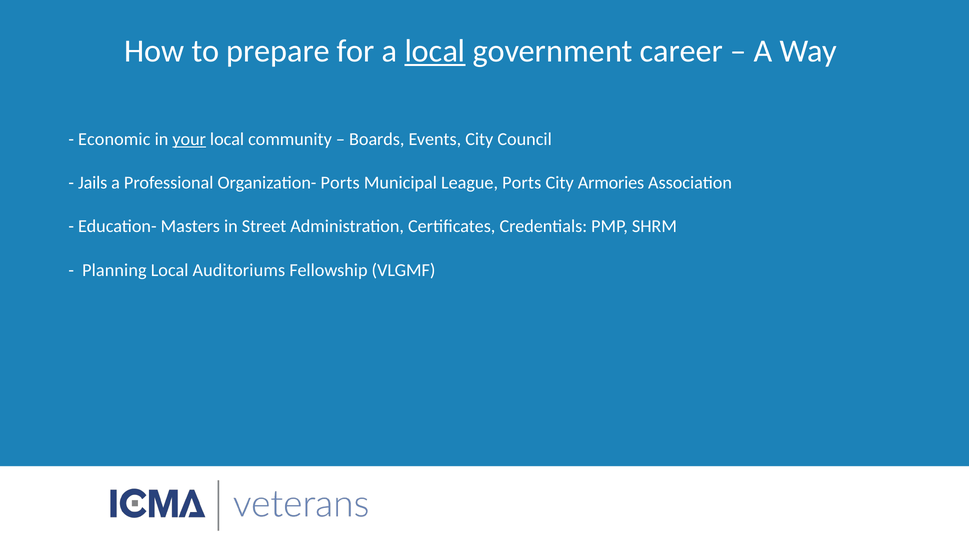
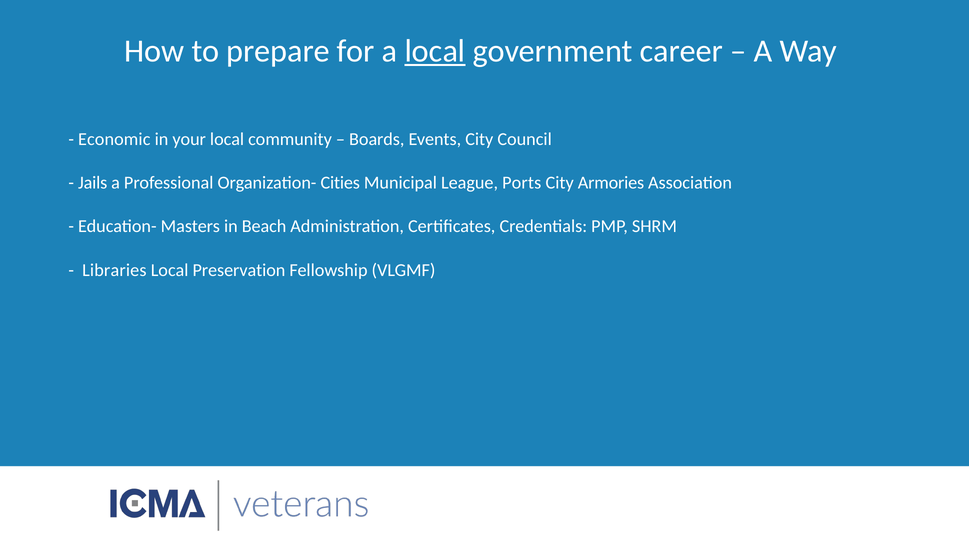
your underline: present -> none
Organization- Ports: Ports -> Cities
Street: Street -> Beach
Planning: Planning -> Libraries
Auditoriums: Auditoriums -> Preservation
